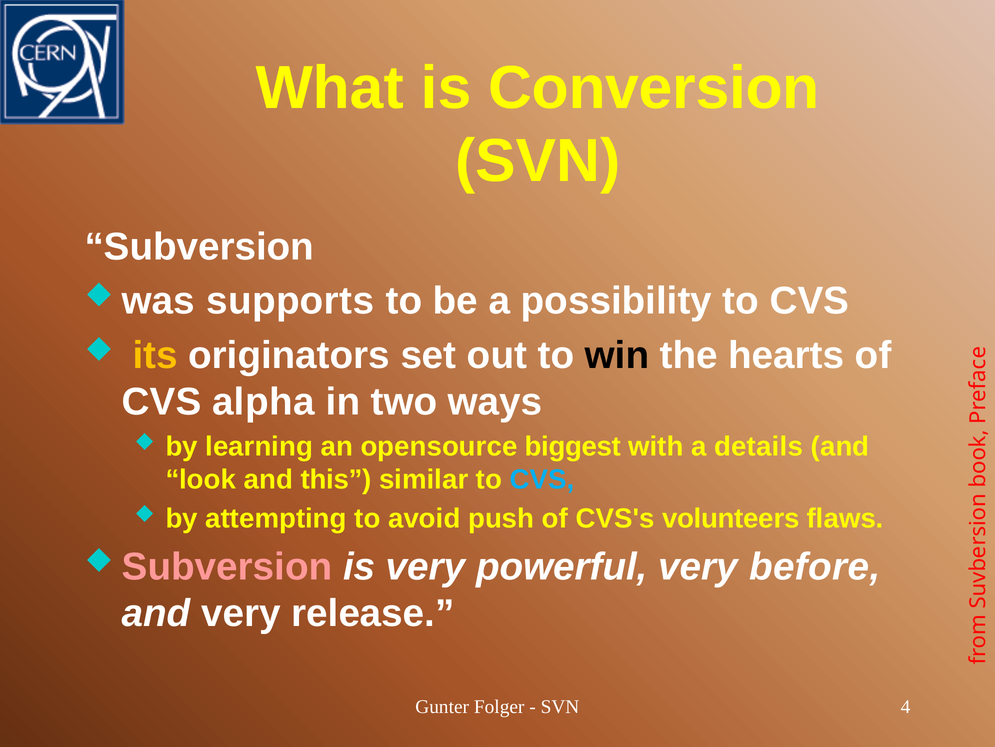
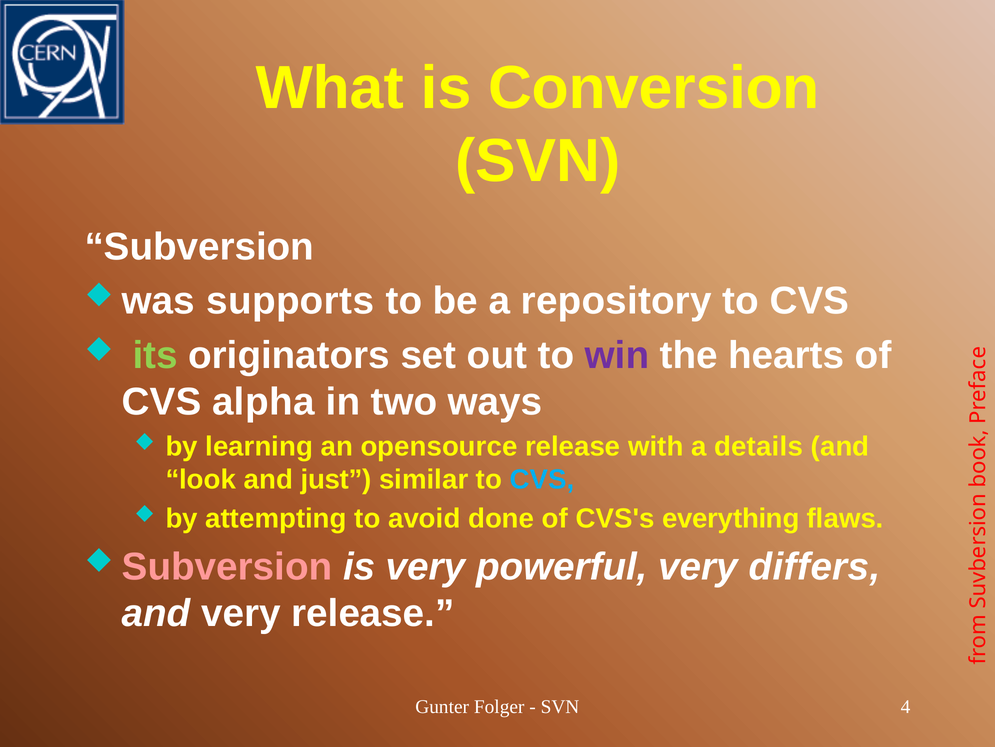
possibility: possibility -> repository
its colour: yellow -> light green
win colour: black -> purple
opensource biggest: biggest -> release
this: this -> just
push: push -> done
volunteers: volunteers -> everything
before: before -> differs
